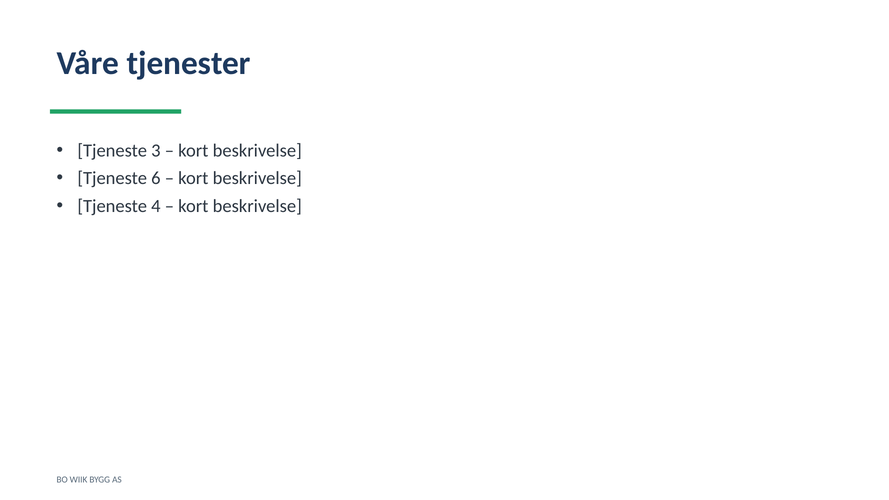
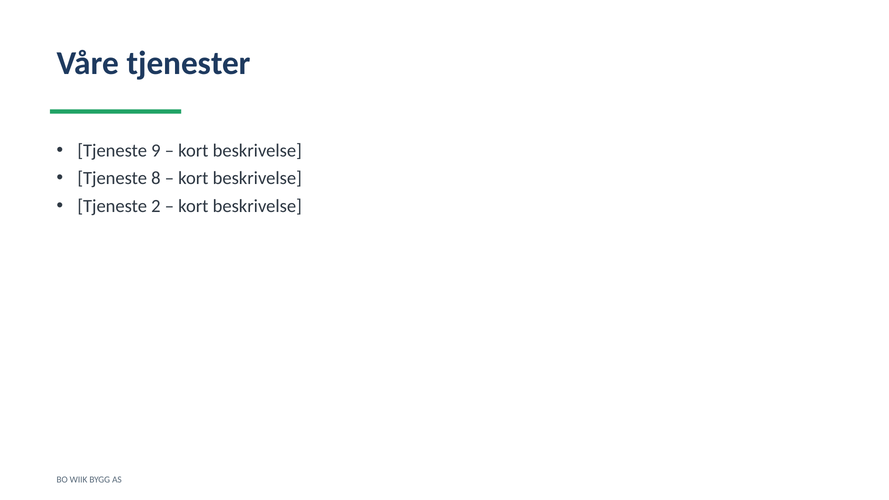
3: 3 -> 9
6: 6 -> 8
4: 4 -> 2
